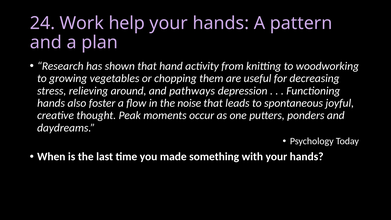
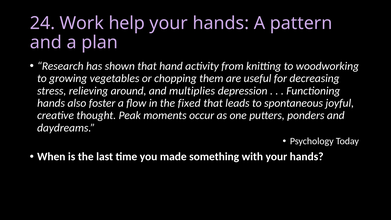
pathways: pathways -> multiplies
noise: noise -> fixed
